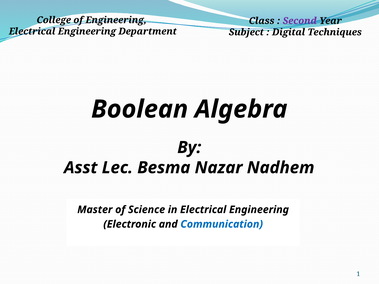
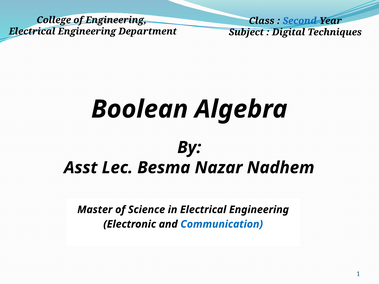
Second colour: purple -> blue
